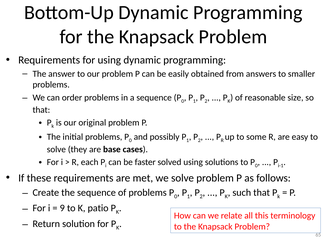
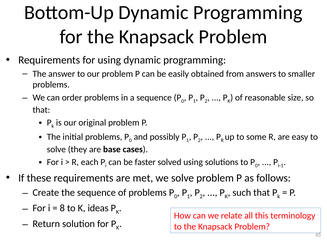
9: 9 -> 8
patio: patio -> ideas
